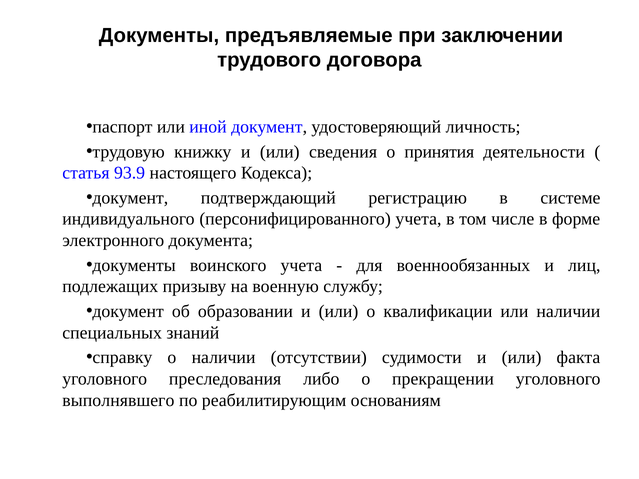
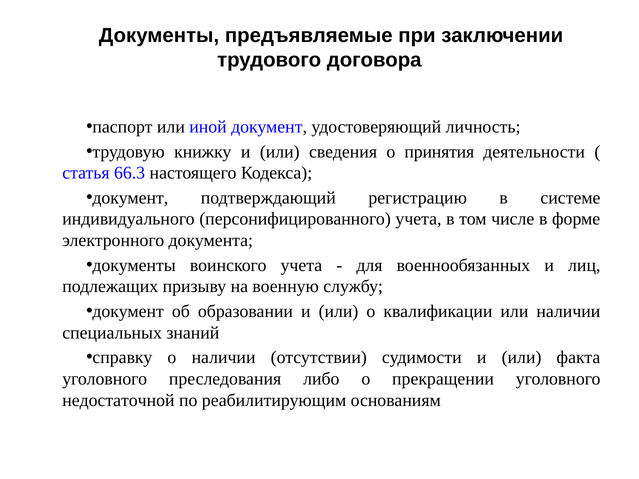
93.9: 93.9 -> 66.3
выполнявшего: выполнявшего -> недостаточной
